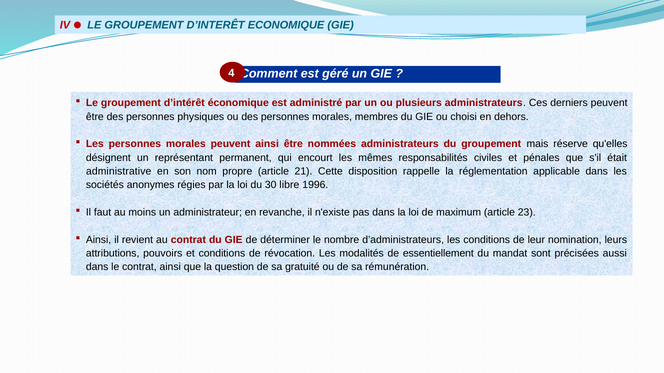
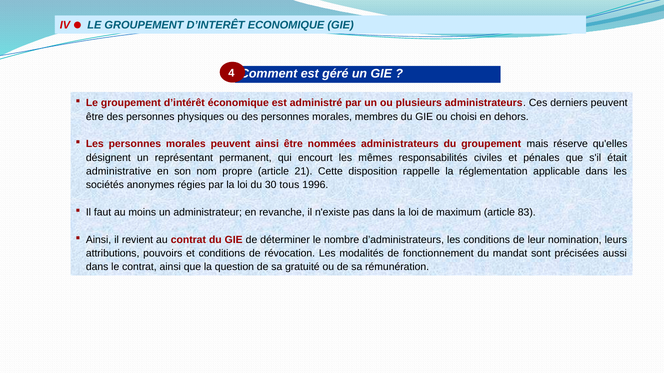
libre: libre -> tous
23: 23 -> 83
essentiellement: essentiellement -> fonctionnement
